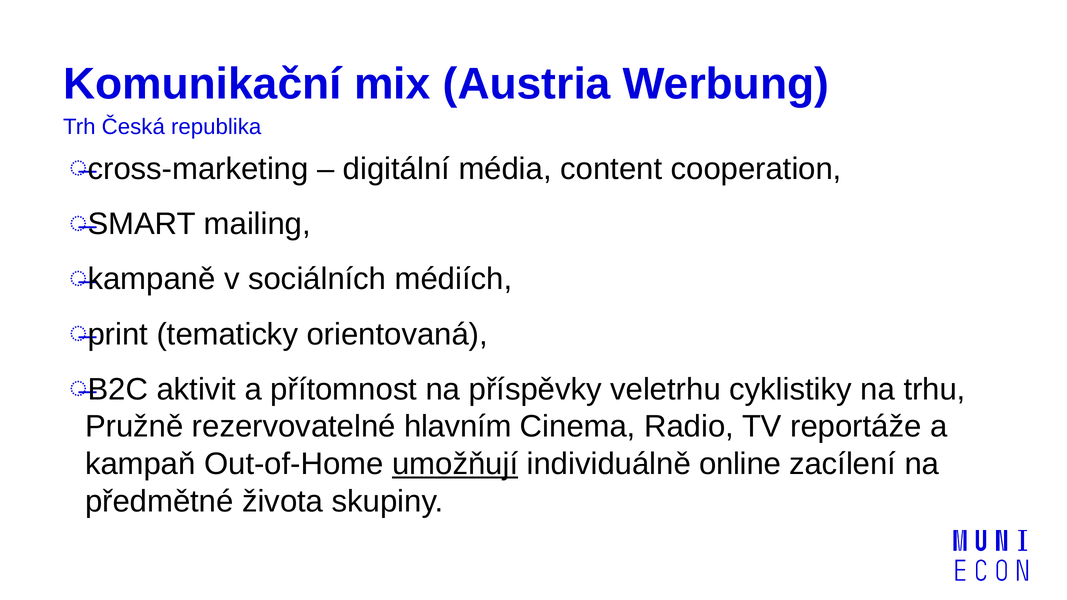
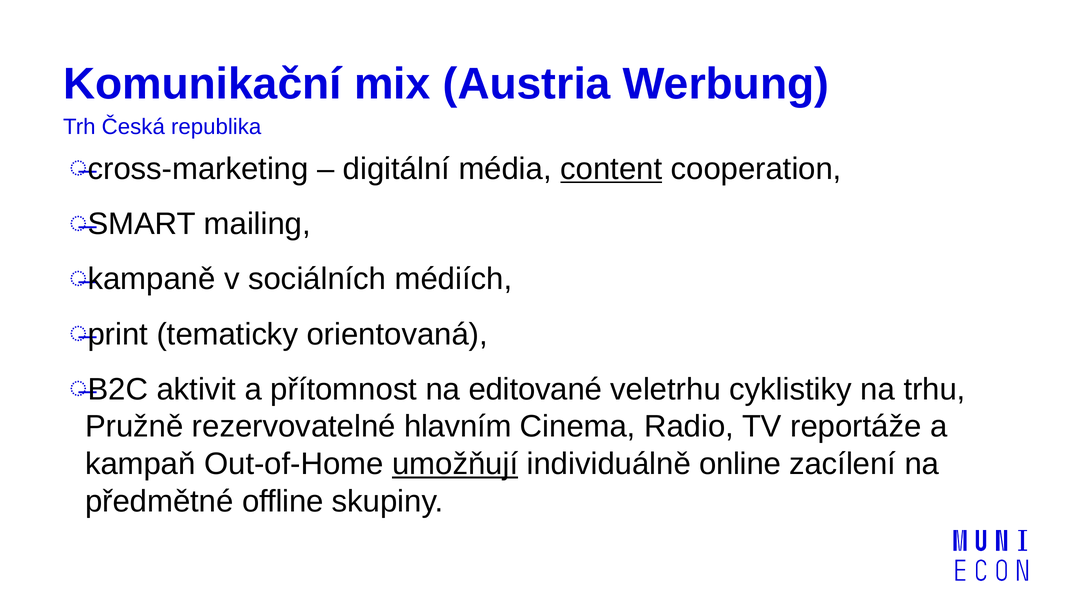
content underline: none -> present
příspěvky: příspěvky -> editované
života: života -> offline
